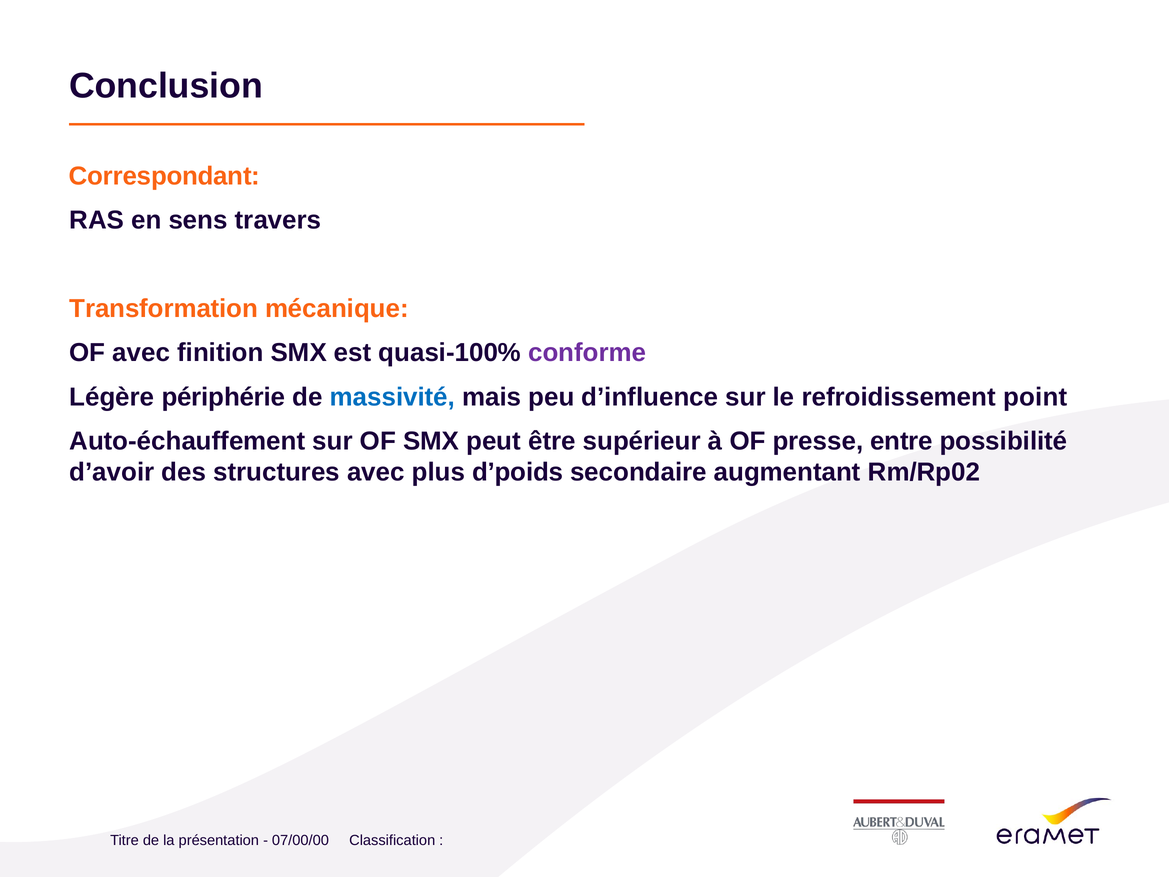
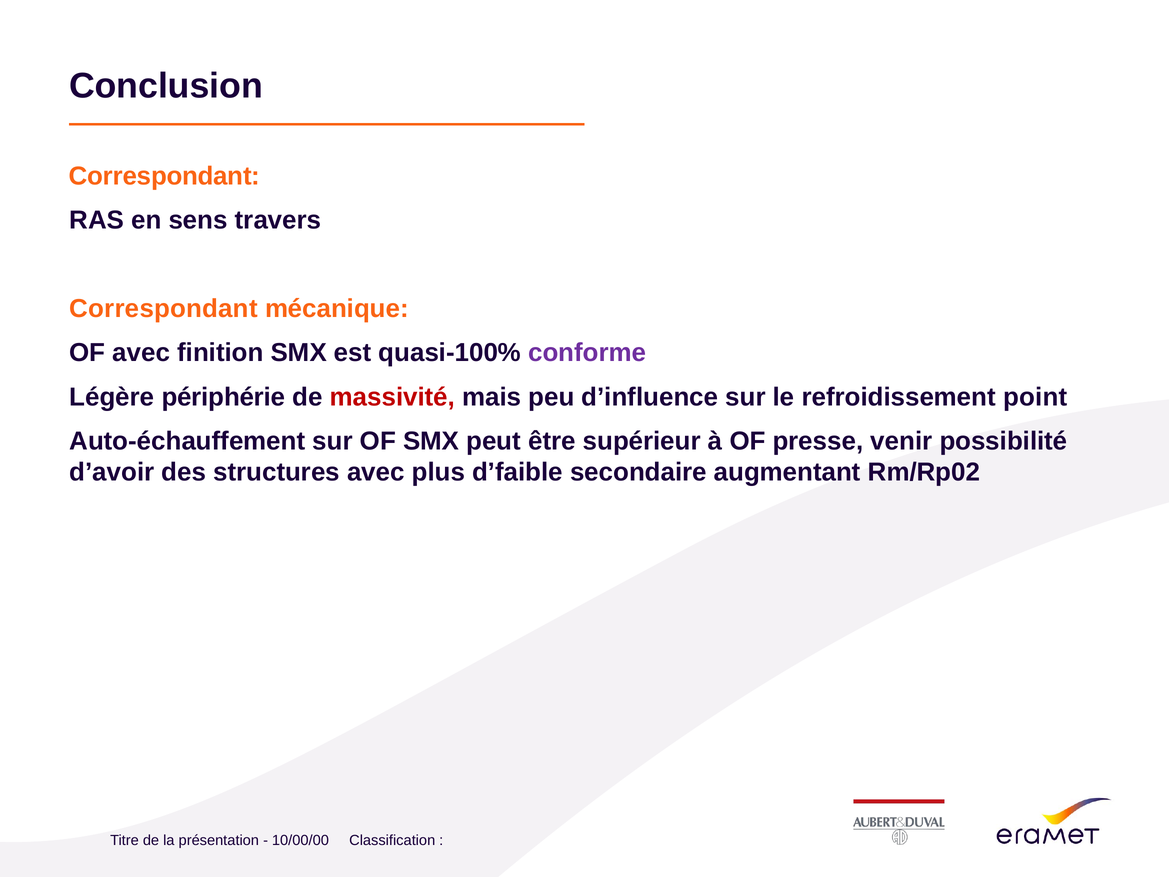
Transformation at (164, 309): Transformation -> Correspondant
massivité colour: blue -> red
entre: entre -> venir
d’poids: d’poids -> d’faible
07/00/00: 07/00/00 -> 10/00/00
